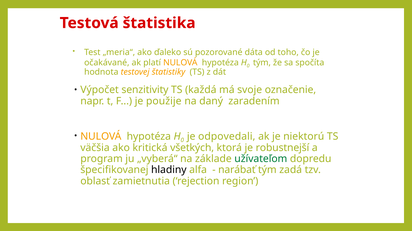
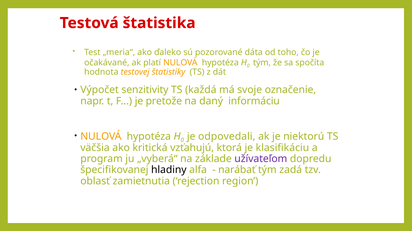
použije: použije -> pretože
zaradením: zaradením -> informáciu
všetkých: všetkých -> vzťahujú
robustnejší: robustnejší -> klasifikáciu
užívateľom colour: green -> purple
